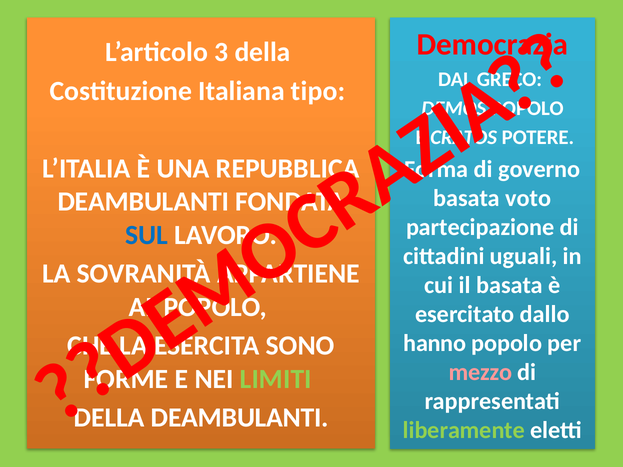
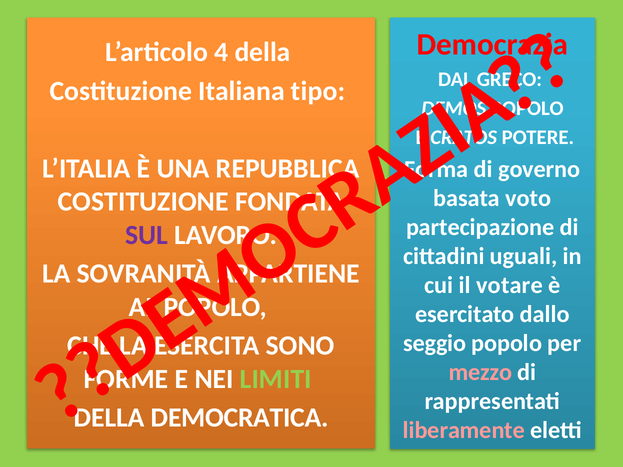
3: 3 -> 4
DEAMBULANTI at (143, 202): DEAMBULANTI -> COSTITUZIONE
SUL colour: blue -> purple
il basata: basata -> votare
hanno: hanno -> seggio
DEAMBULANTI at (240, 418): DEAMBULANTI -> DEMOCRATICA
liberamente colour: light green -> pink
